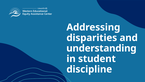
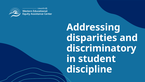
understanding: understanding -> discriminatory
